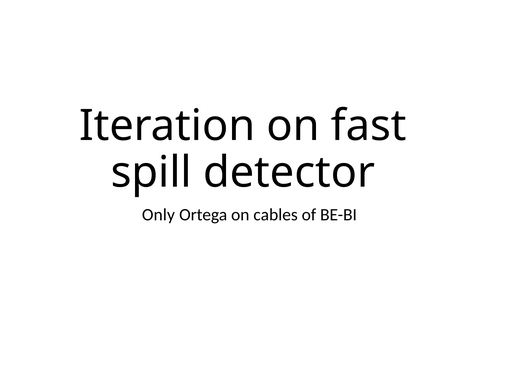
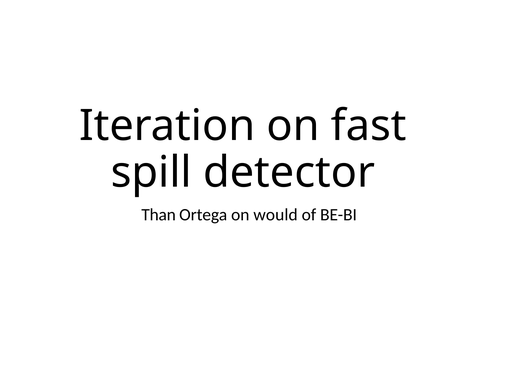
Only: Only -> Than
cables: cables -> would
